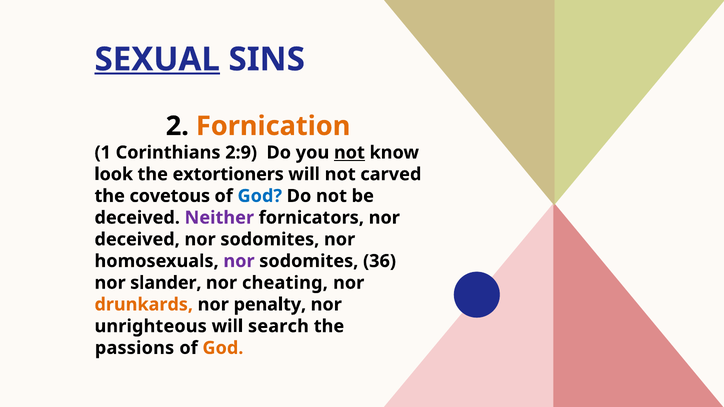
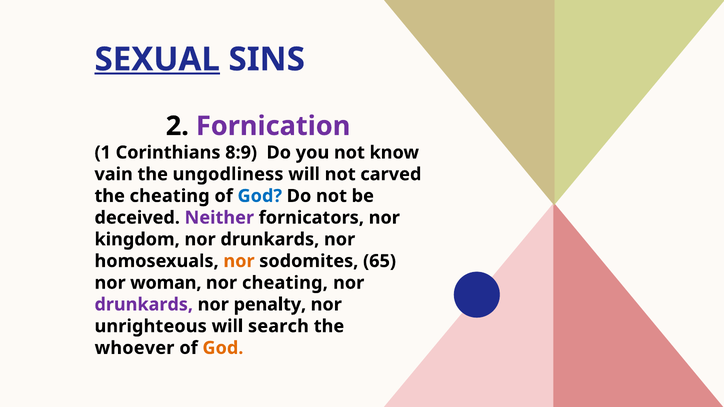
Fornication colour: orange -> purple
2:9: 2:9 -> 8:9
not at (349, 153) underline: present -> none
look: look -> vain
extortioners: extortioners -> ungodliness
the covetous: covetous -> cheating
deceived at (137, 240): deceived -> kingdom
sodomites at (270, 240): sodomites -> drunkards
nor at (239, 261) colour: purple -> orange
36: 36 -> 65
slander: slander -> woman
drunkards at (144, 305) colour: orange -> purple
passions: passions -> whoever
